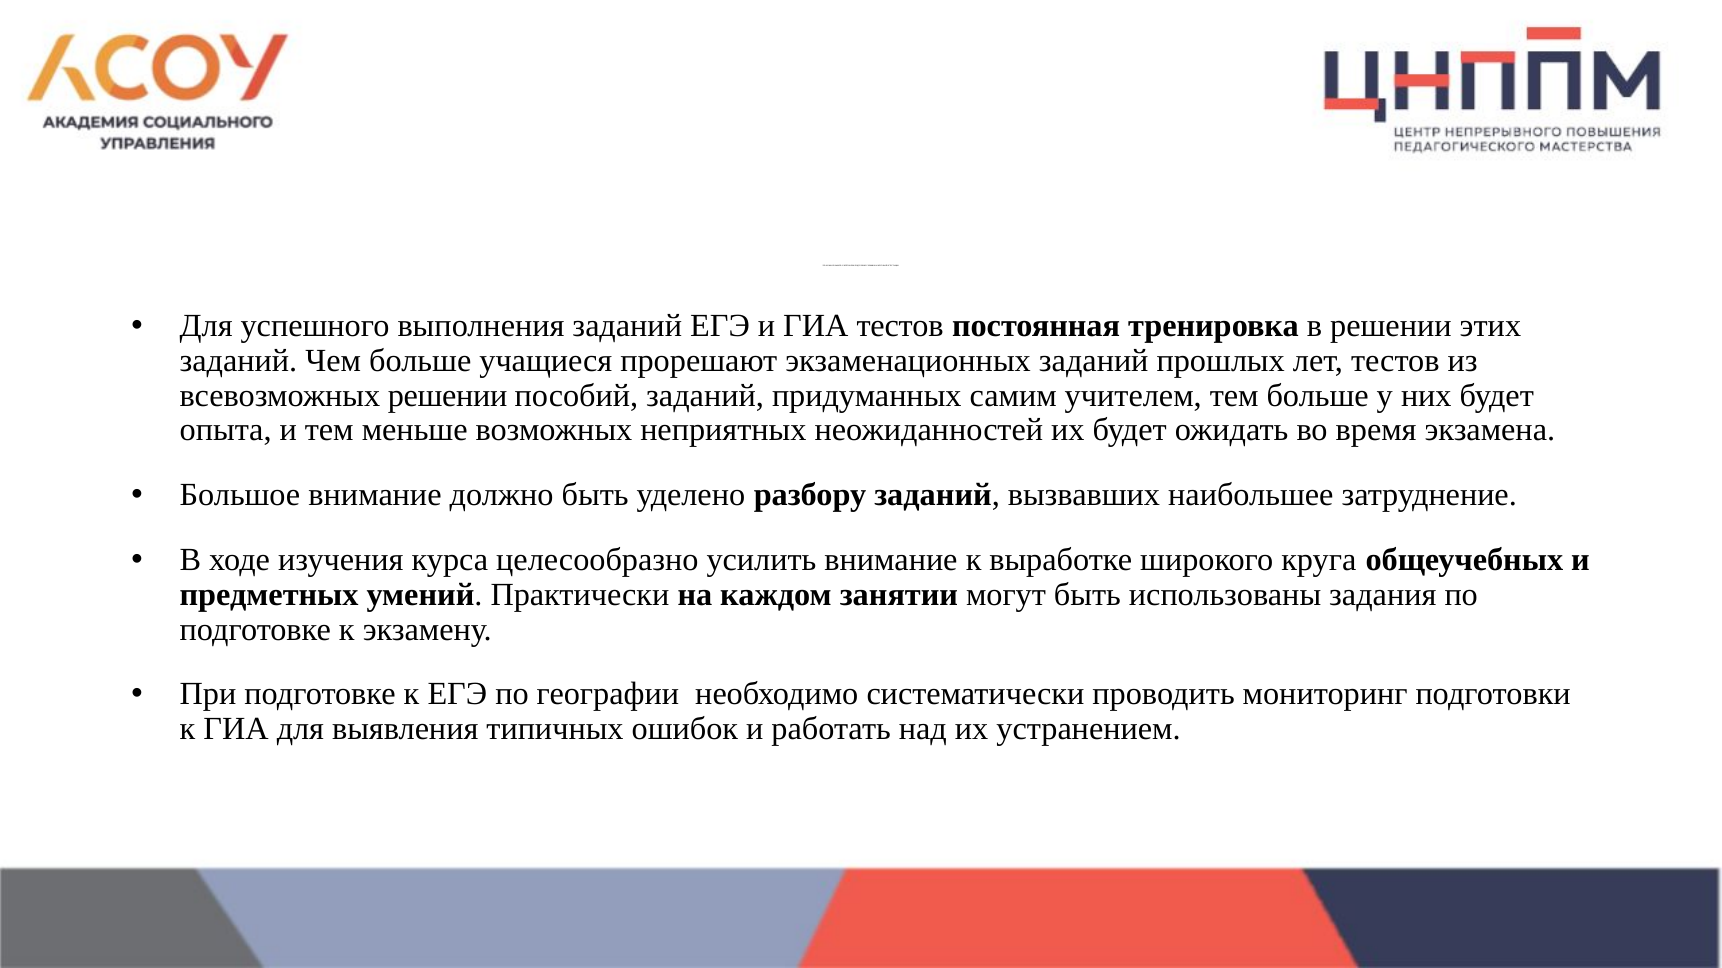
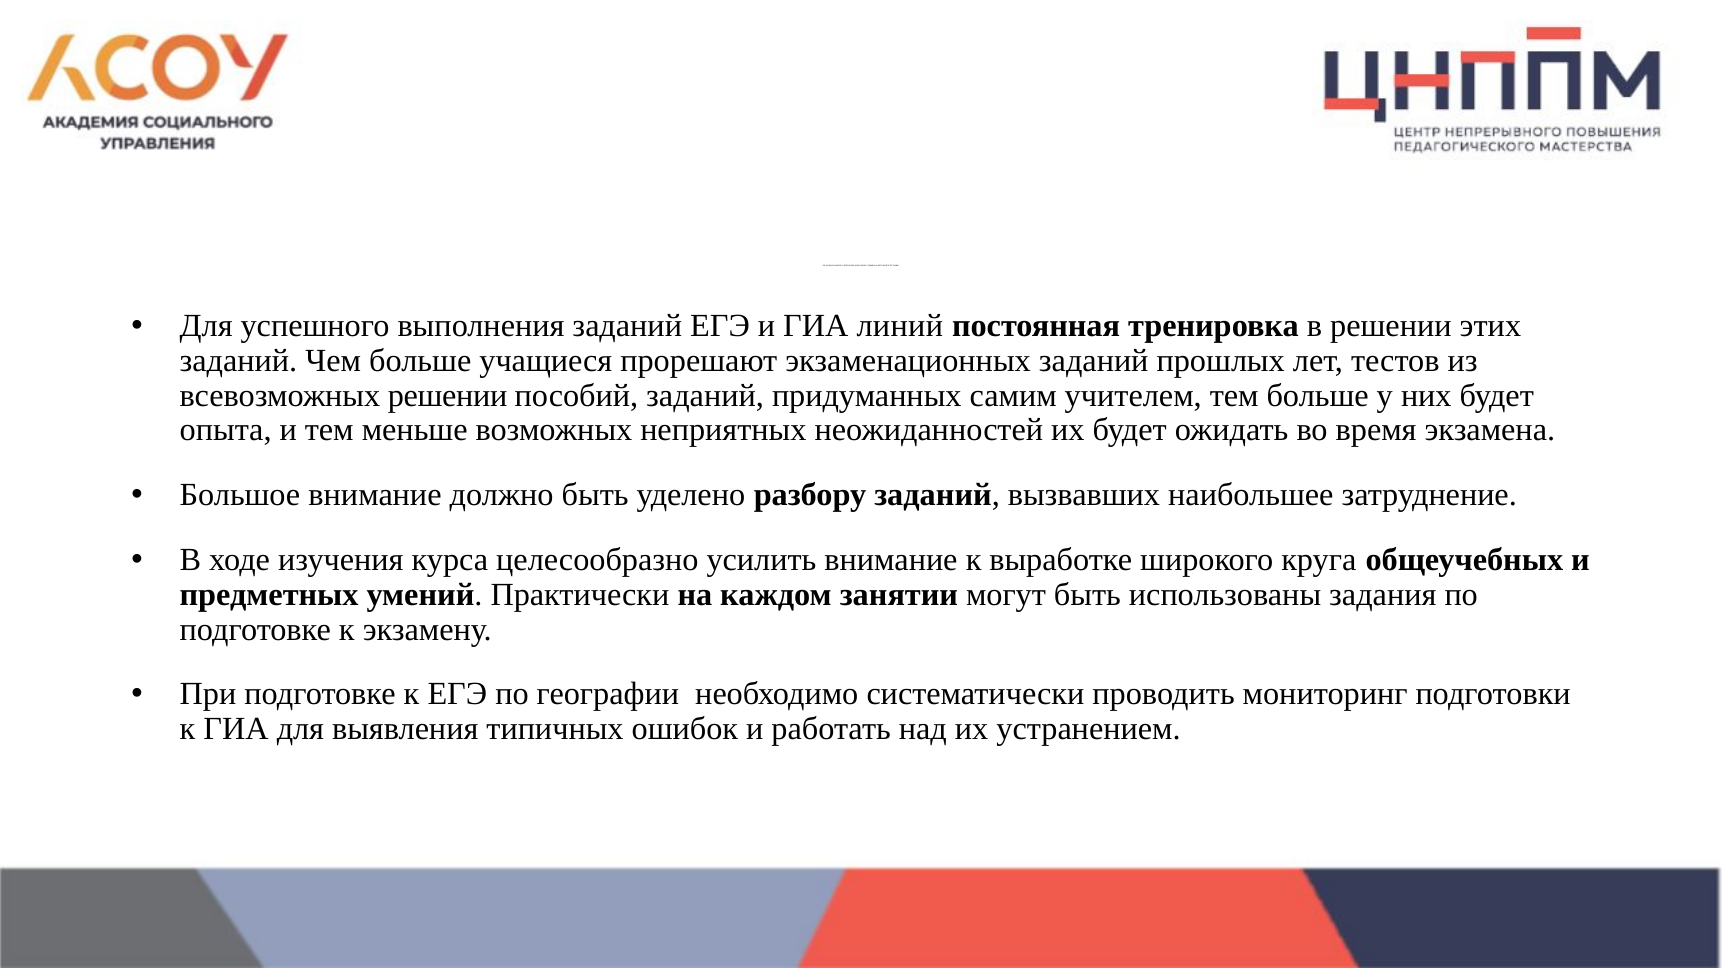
ГИА тестов: тестов -> линий
